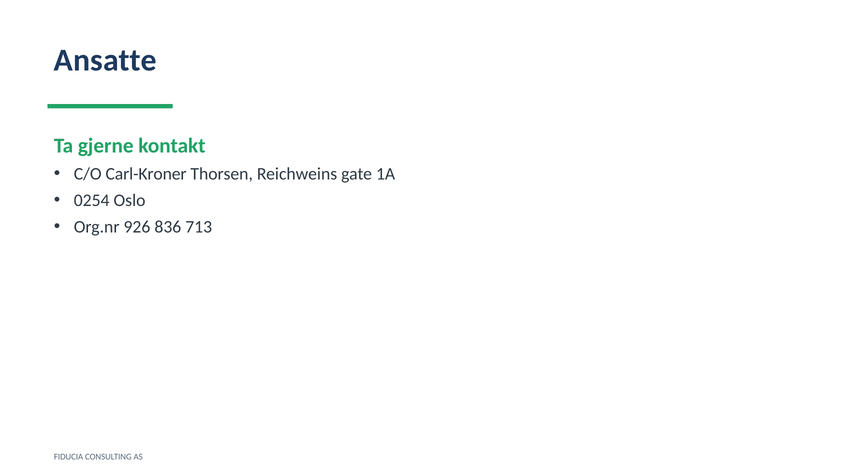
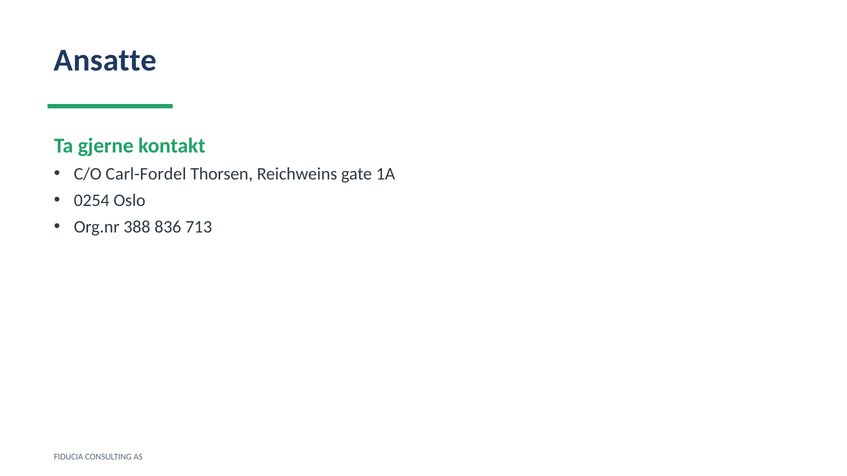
Carl-Kroner: Carl-Kroner -> Carl-Fordel
926: 926 -> 388
